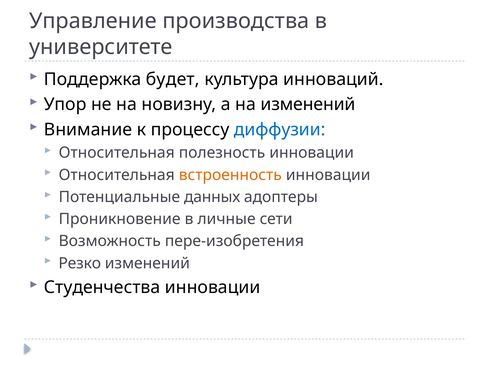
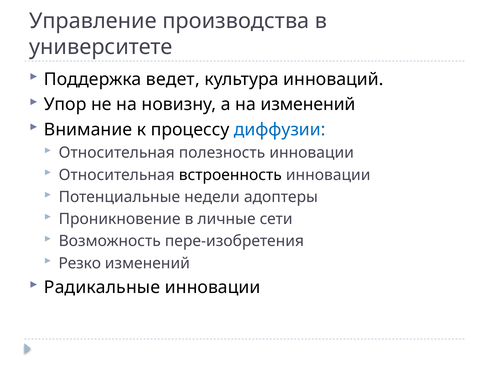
будет: будет -> ведет
встроенность colour: orange -> black
данных: данных -> недели
Студенчества: Студенчества -> Радикальные
